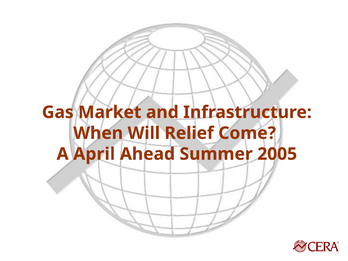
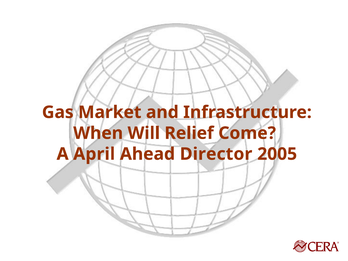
Summer: Summer -> Director
